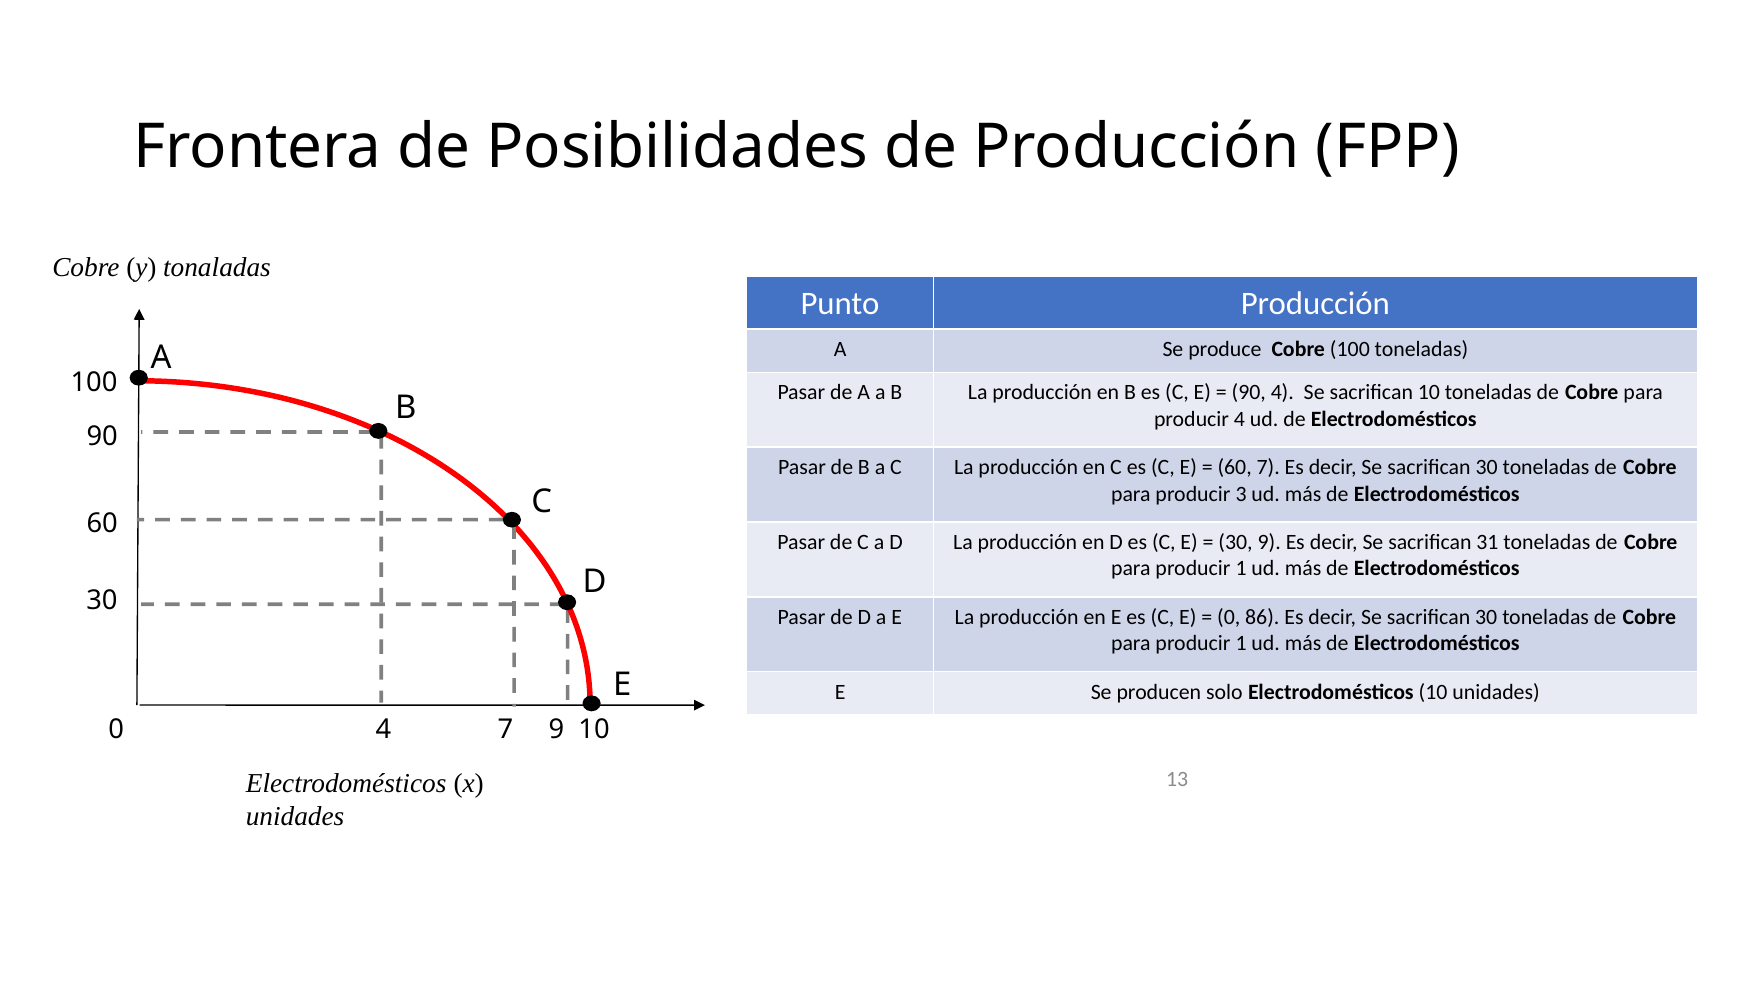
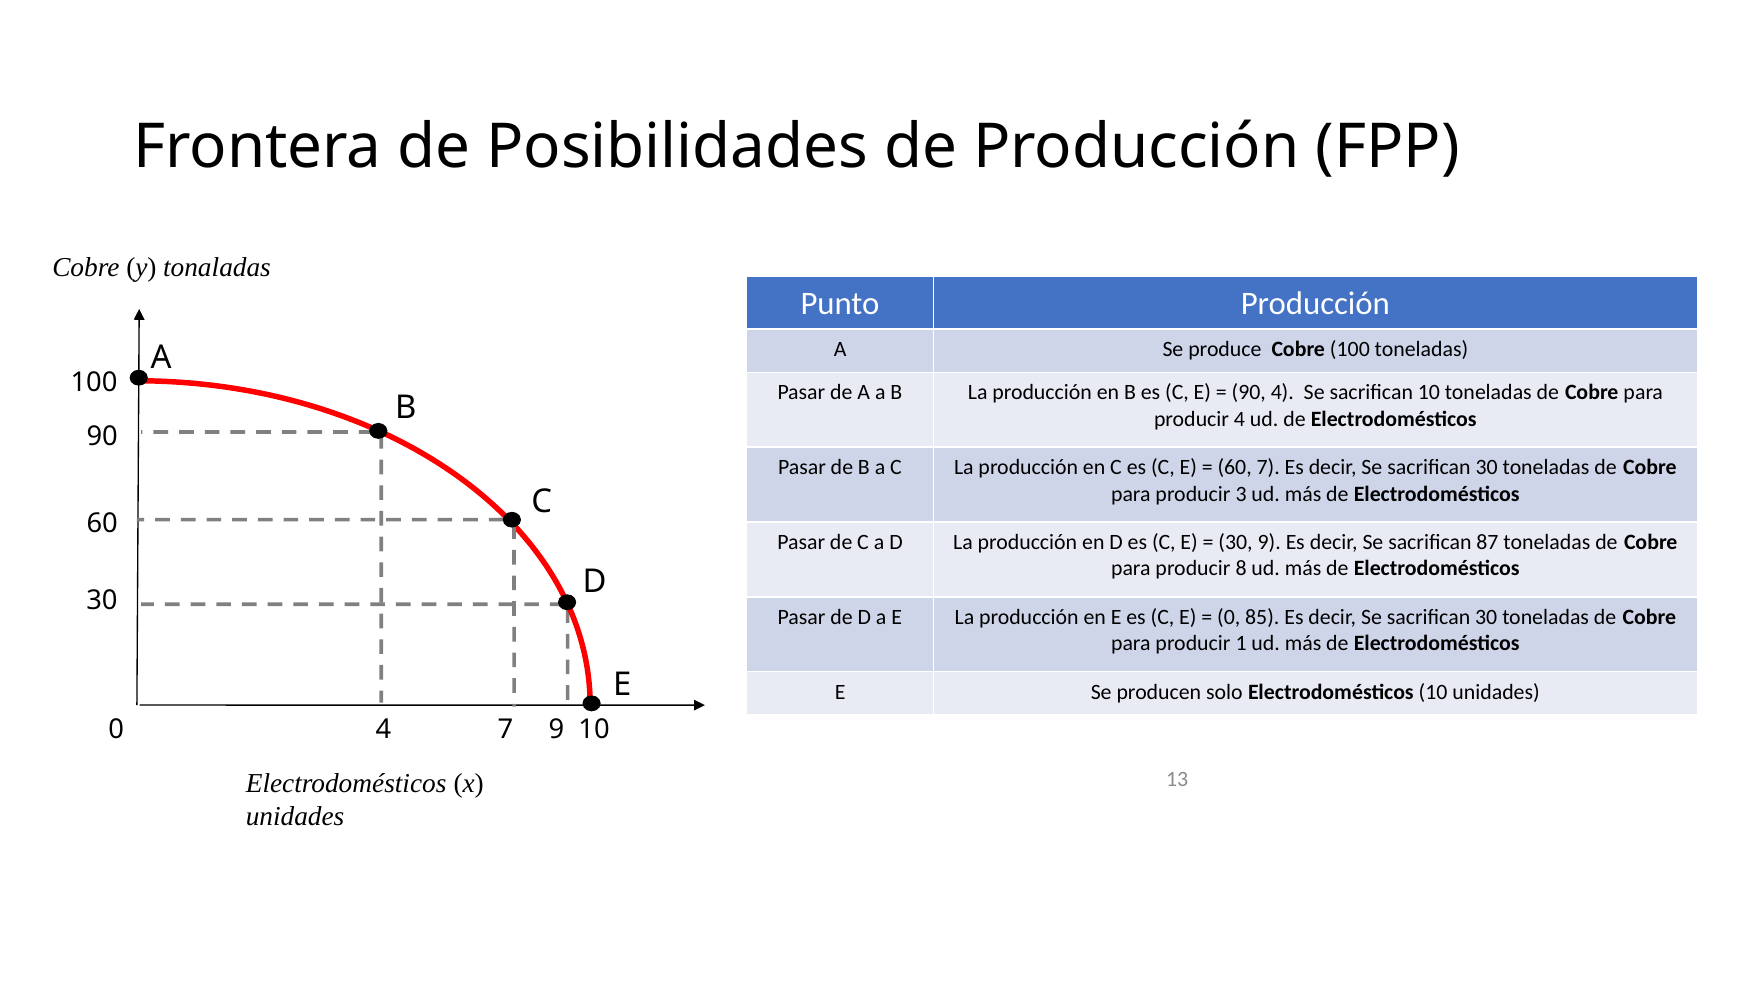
31: 31 -> 87
1 at (1241, 569): 1 -> 8
86: 86 -> 85
